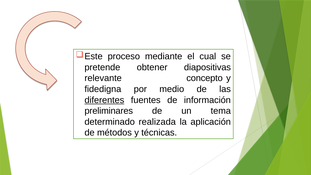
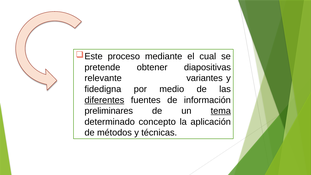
concepto: concepto -> variantes
tema underline: none -> present
realizada: realizada -> concepto
